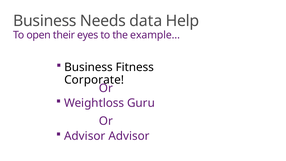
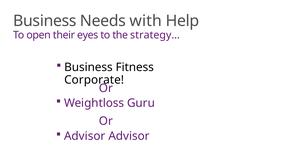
data: data -> with
example…: example… -> strategy…
